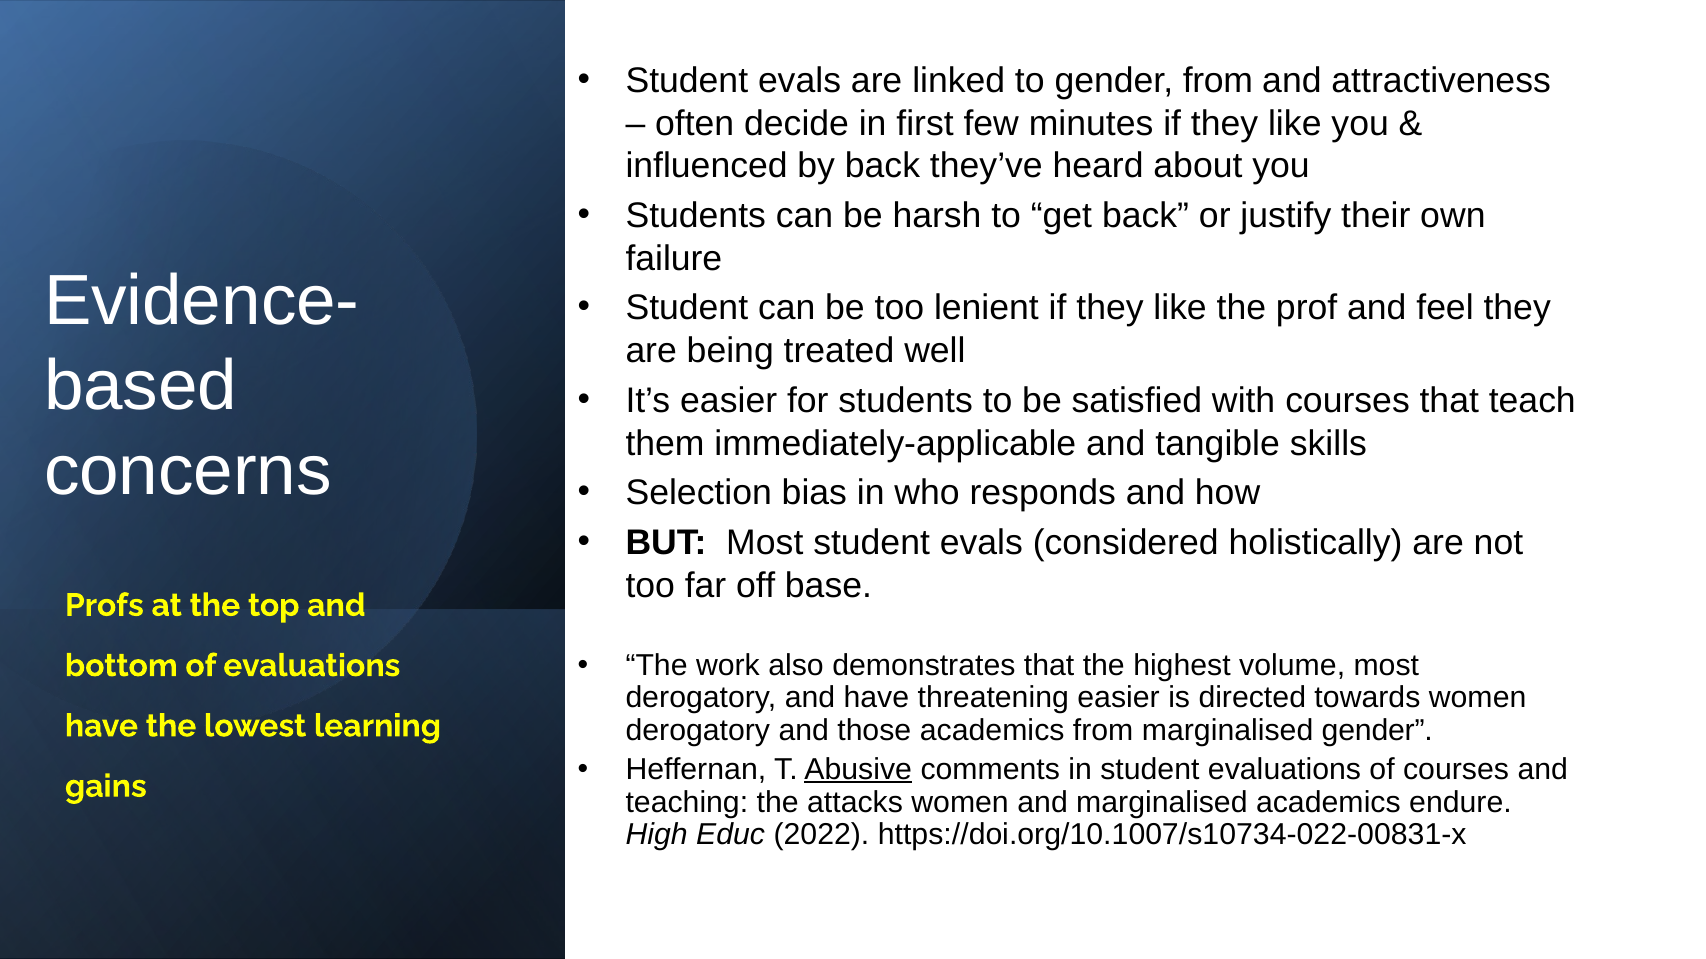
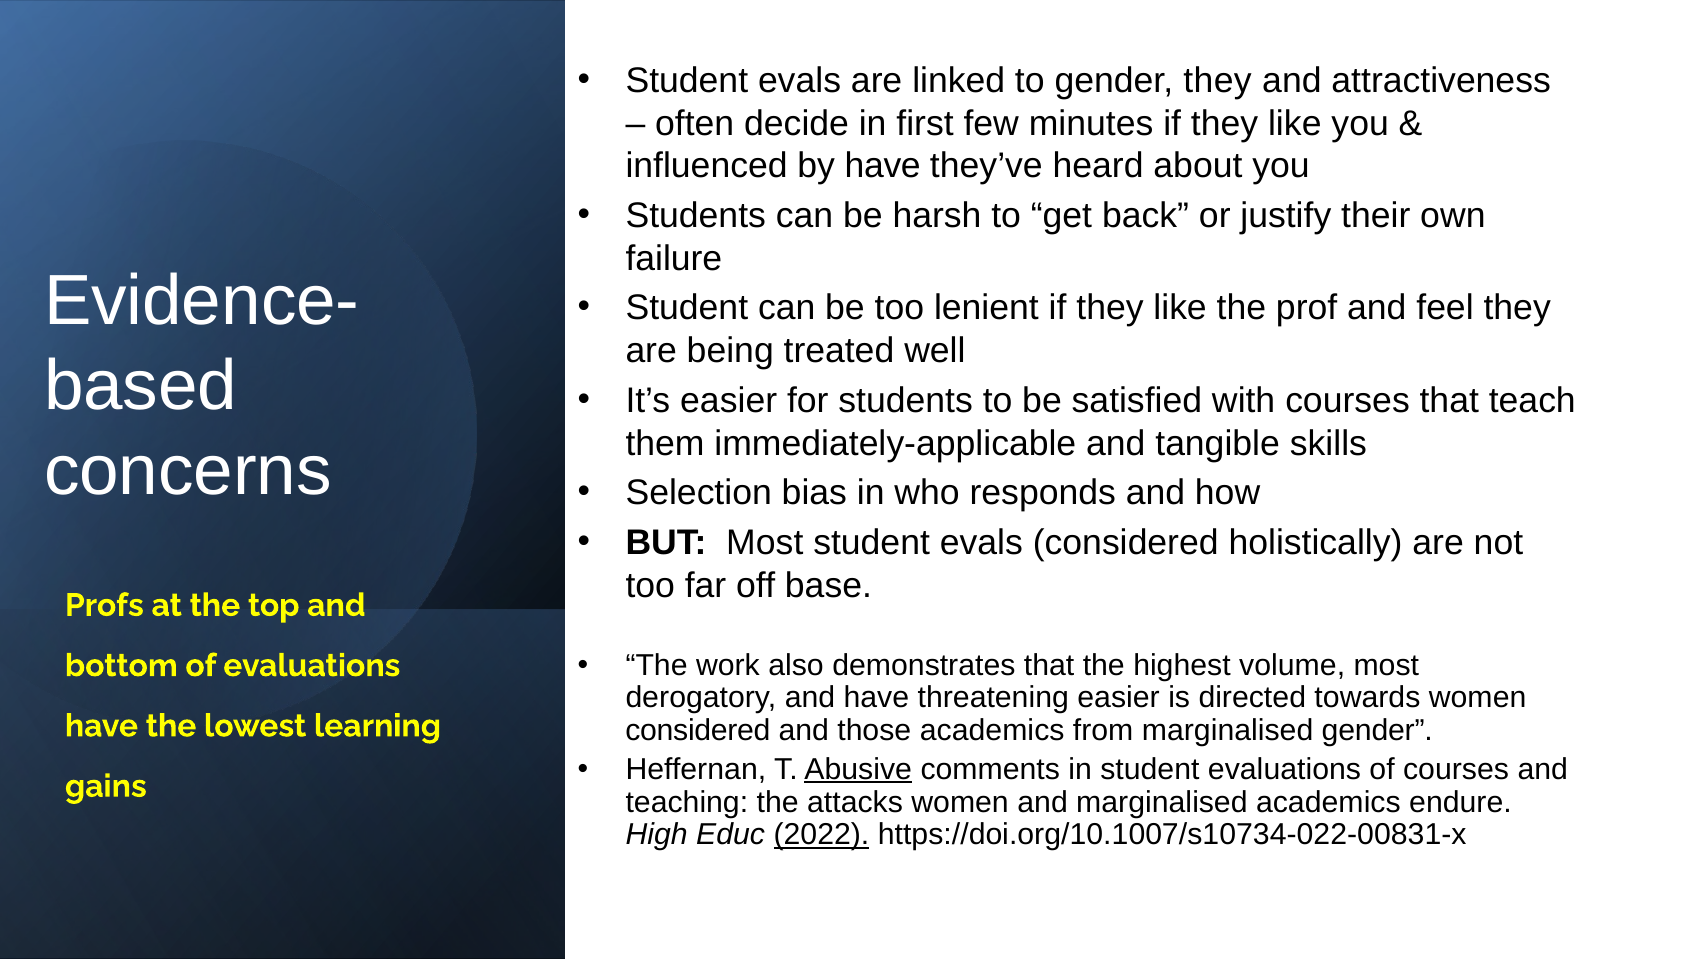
gender from: from -> they
by back: back -> have
derogatory at (698, 731): derogatory -> considered
2022 underline: none -> present
